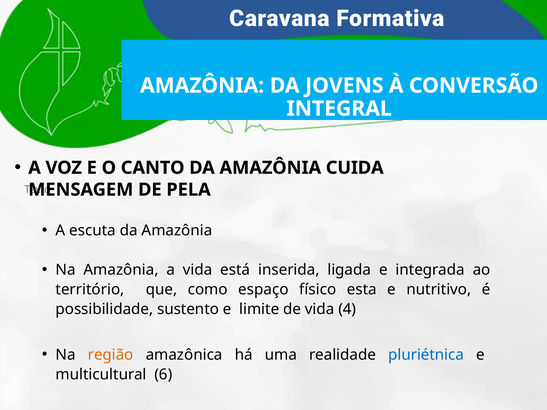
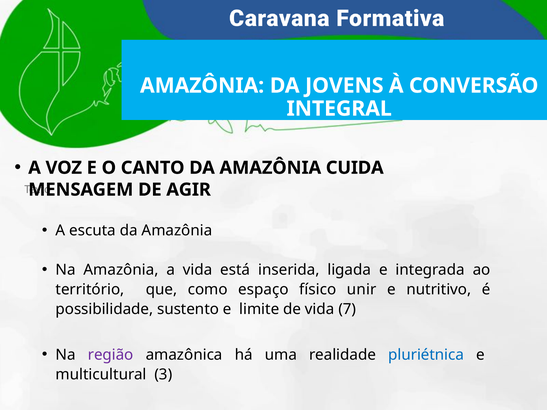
PELA: PELA -> AGIR
esta: esta -> unir
4: 4 -> 7
região colour: orange -> purple
6: 6 -> 3
